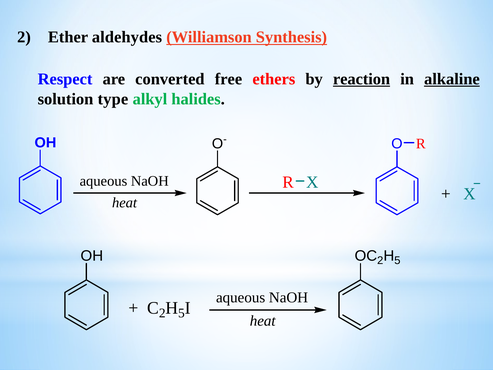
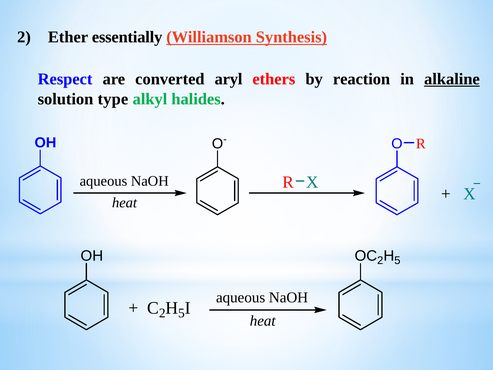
aldehydes: aldehydes -> essentially
free: free -> aryl
reaction underline: present -> none
